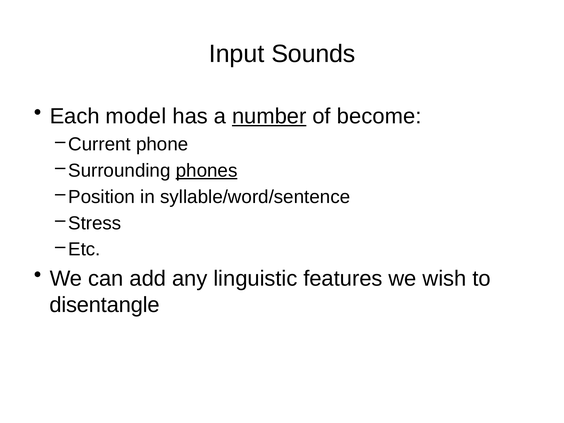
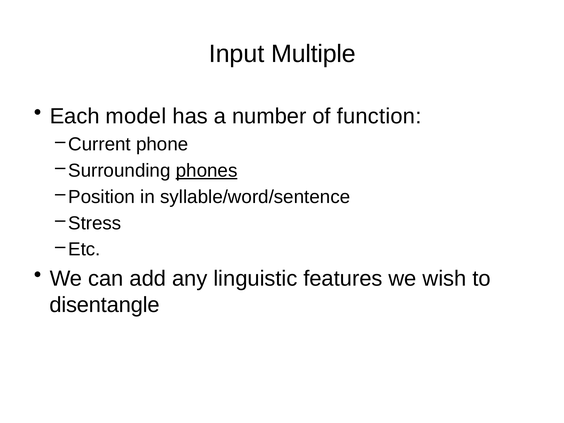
Sounds: Sounds -> Multiple
number underline: present -> none
become: become -> function
